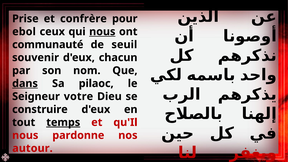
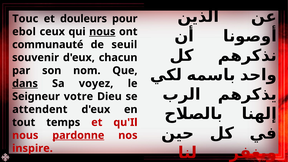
Prise: Prise -> Touc
confrère: confrère -> douleurs
pilaoc: pilaoc -> voyez
construire: construire -> attendent
temps underline: present -> none
pardonne underline: none -> present
autour: autour -> inspire
